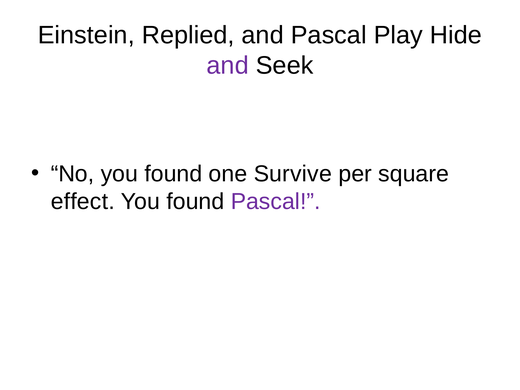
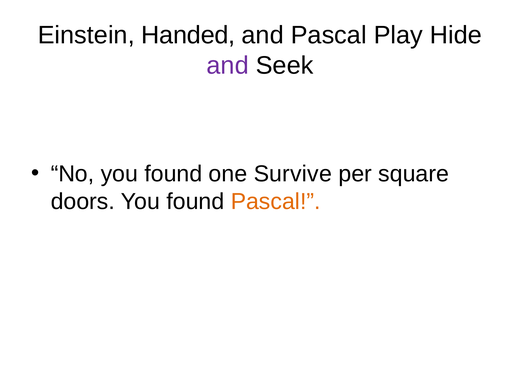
Replied: Replied -> Handed
effect: effect -> doors
Pascal at (276, 202) colour: purple -> orange
